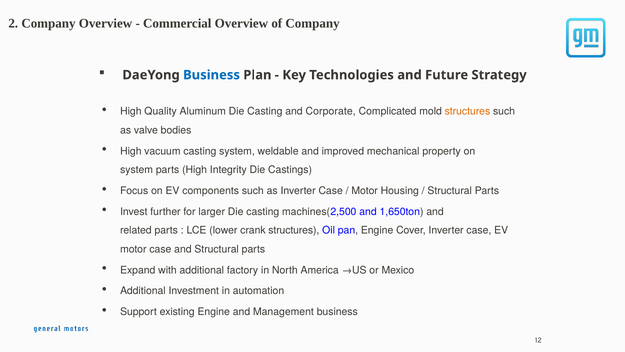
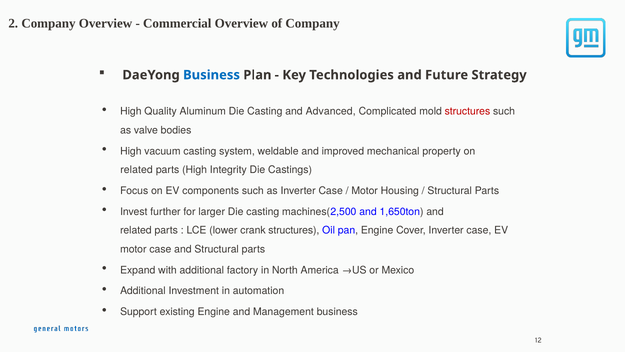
Corporate: Corporate -> Advanced
structures at (467, 111) colour: orange -> red
system at (137, 170): system -> related
